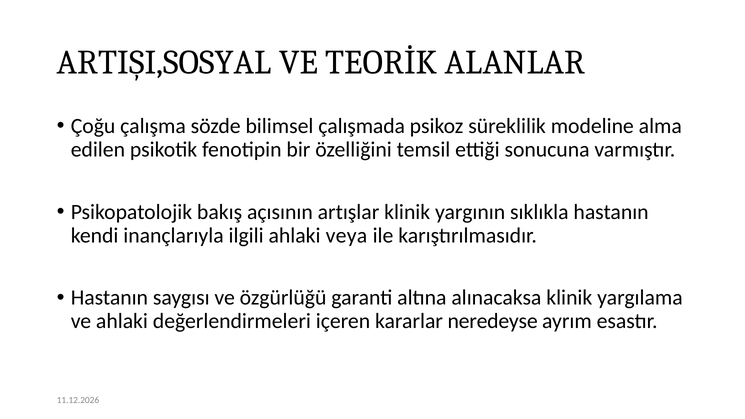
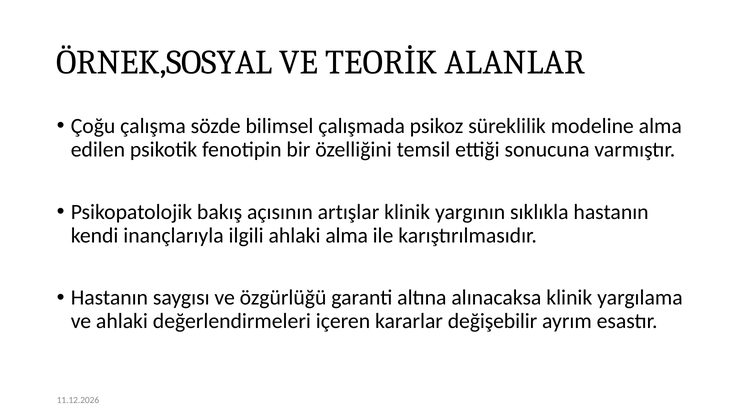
ARTIŞI,SOSYAL: ARTIŞI,SOSYAL -> ÖRNEK,SOSYAL
ahlaki veya: veya -> alma
neredeyse: neredeyse -> değişebilir
